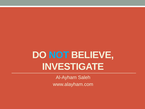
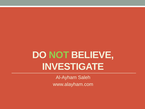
NOT colour: light blue -> light green
